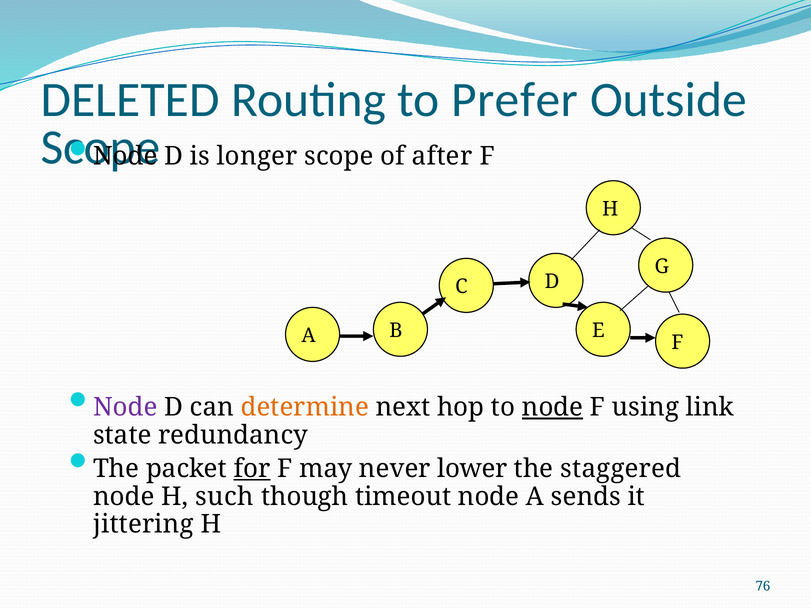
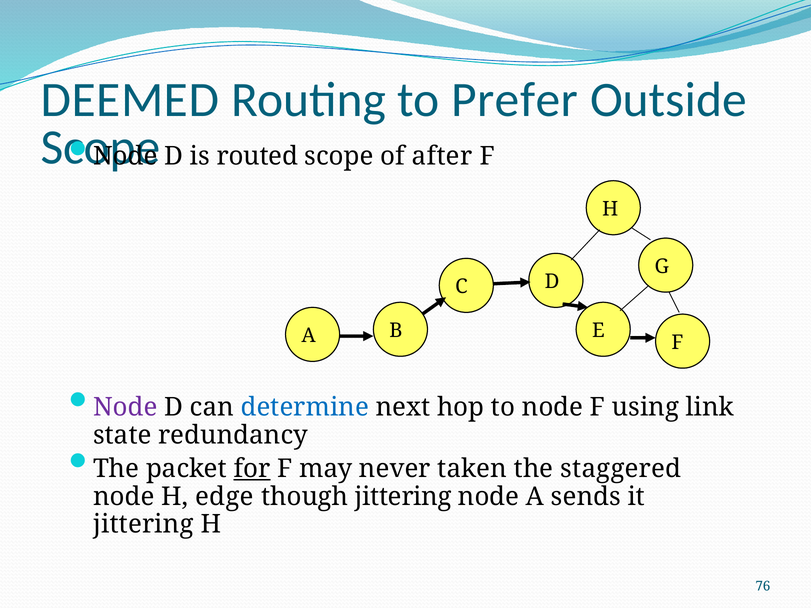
DELETED: DELETED -> DEEMED
longer: longer -> routed
determine colour: orange -> blue
node at (553, 408) underline: present -> none
lower: lower -> taken
such: such -> edge
though timeout: timeout -> jittering
